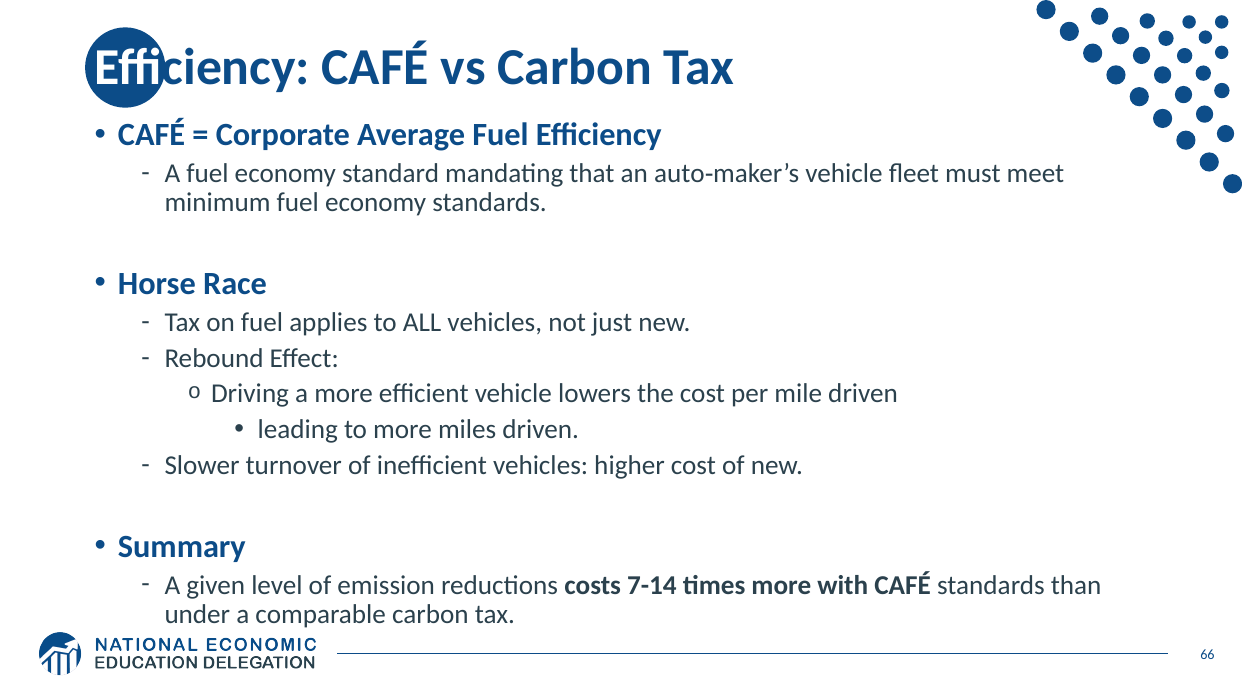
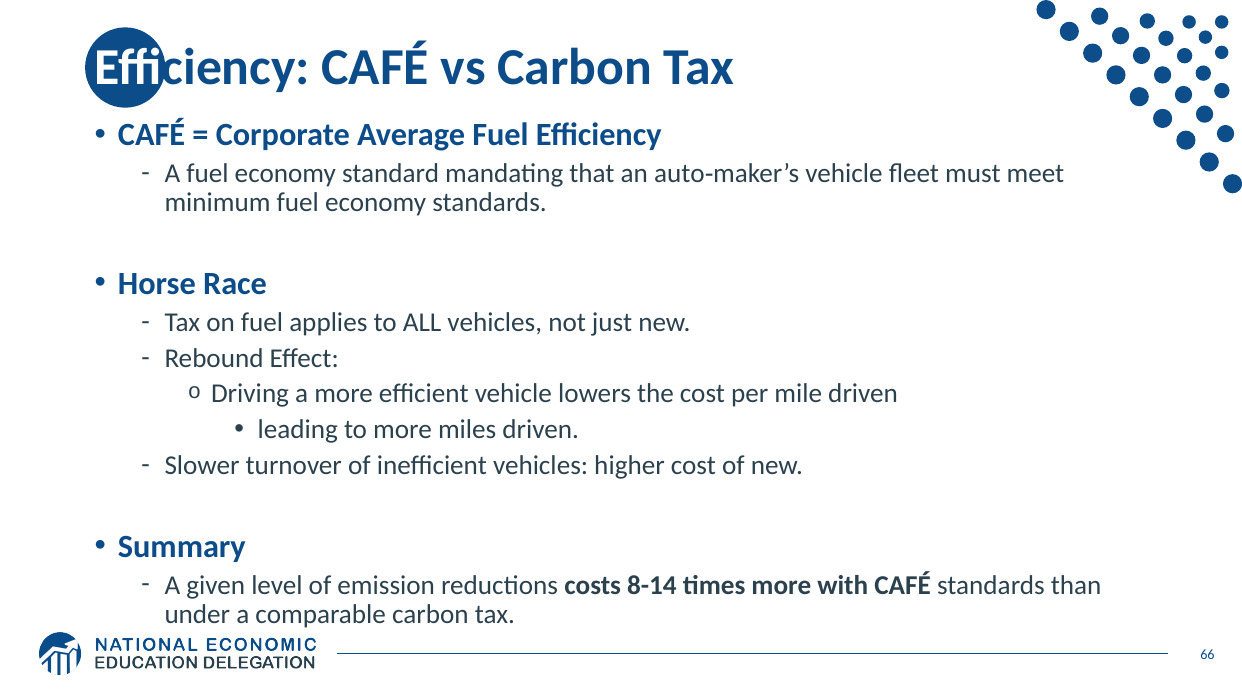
7-14: 7-14 -> 8-14
